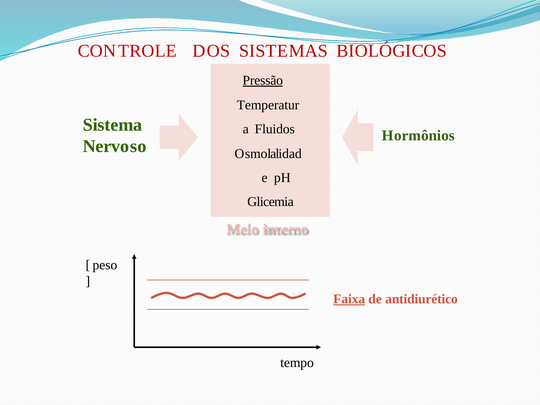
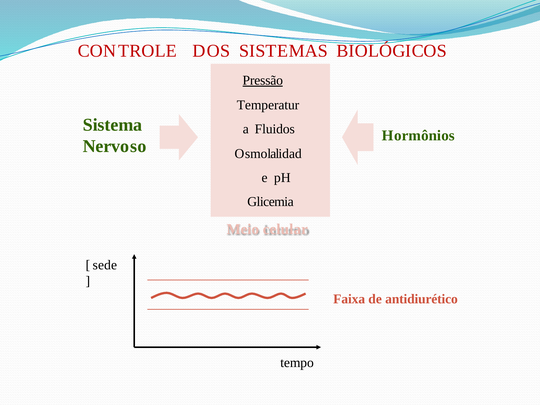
inverso: inverso -> celular
peso: peso -> sede
Faixa underline: present -> none
